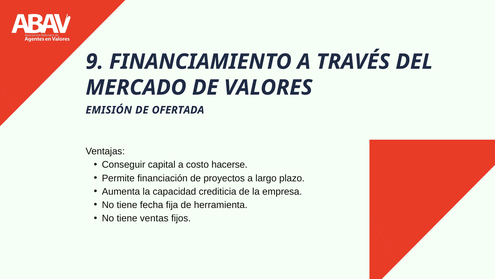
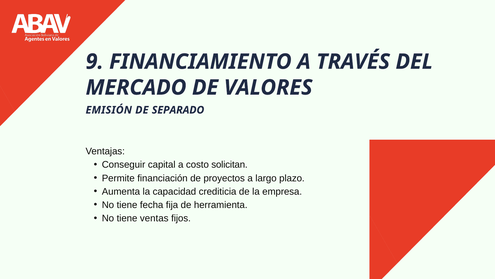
OFERTADA: OFERTADA -> SEPARADO
hacerse: hacerse -> solicitan
